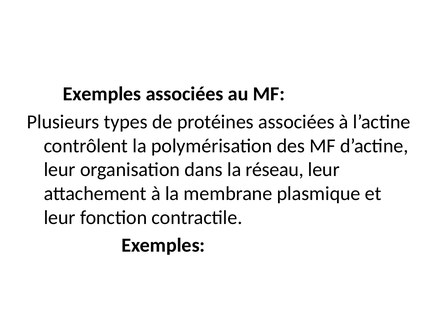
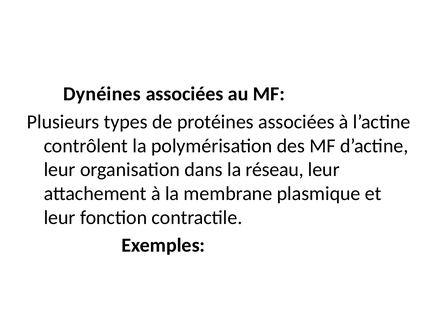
Exemples at (102, 94): Exemples -> Dynéines
